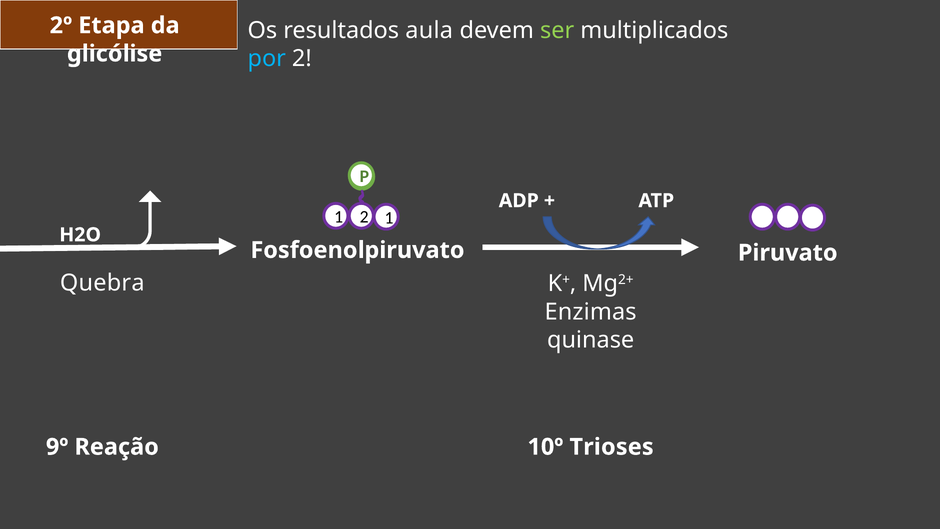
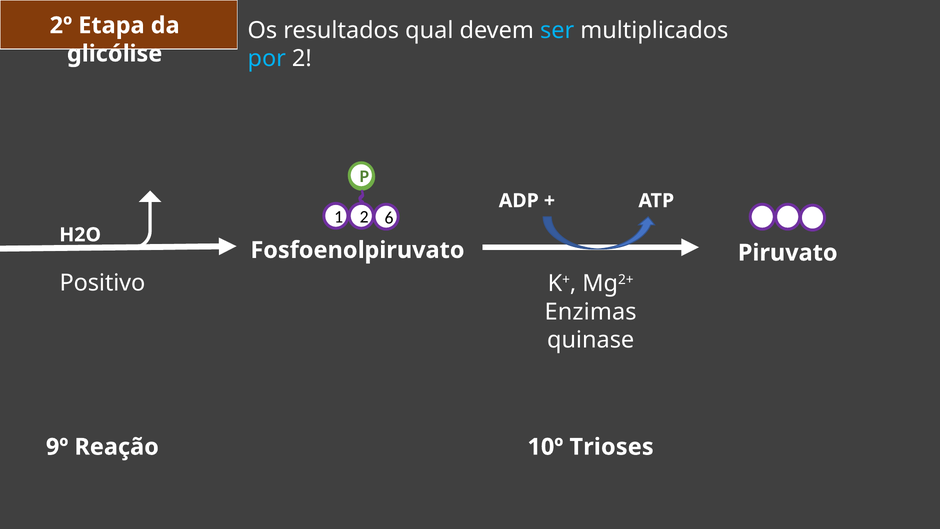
aula: aula -> qual
ser colour: light green -> light blue
2 1: 1 -> 6
Quebra: Quebra -> Positivo
